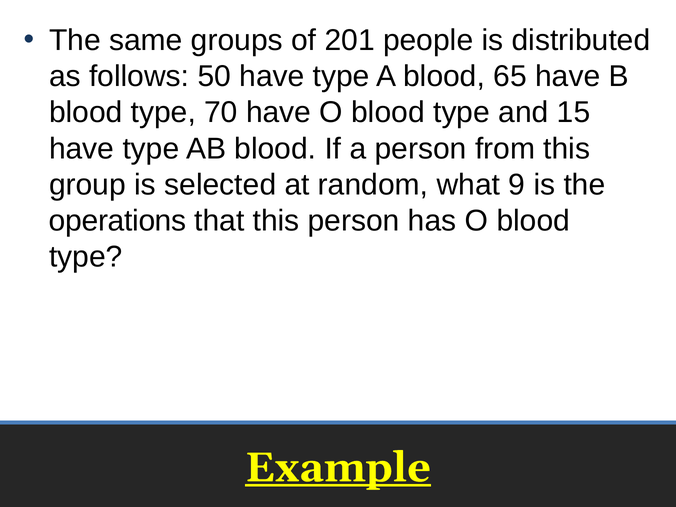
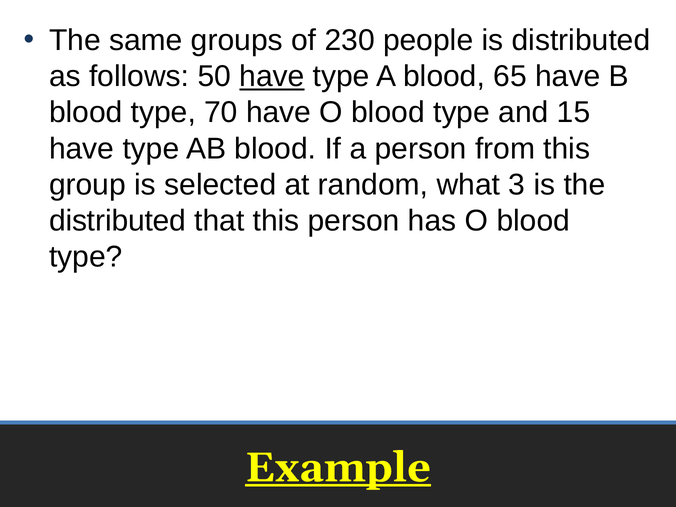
201: 201 -> 230
have at (272, 76) underline: none -> present
9: 9 -> 3
operations at (118, 221): operations -> distributed
